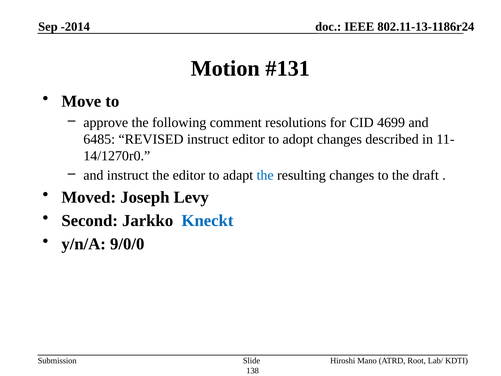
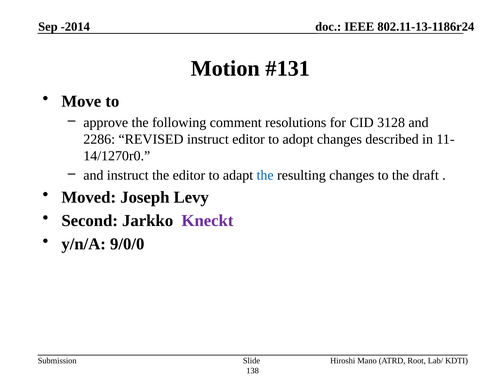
4699: 4699 -> 3128
6485: 6485 -> 2286
Kneckt colour: blue -> purple
